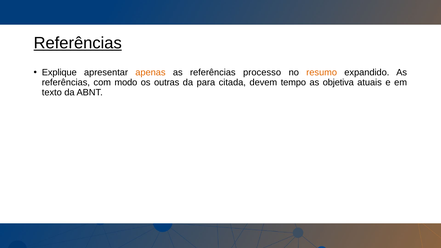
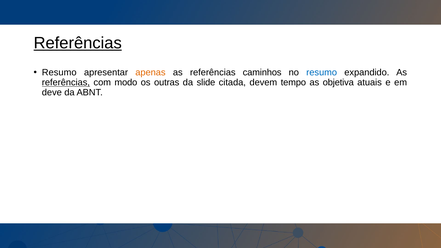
Explique at (59, 73): Explique -> Resumo
processo: processo -> caminhos
resumo at (322, 73) colour: orange -> blue
referências at (66, 83) underline: none -> present
para: para -> slide
texto: texto -> deve
